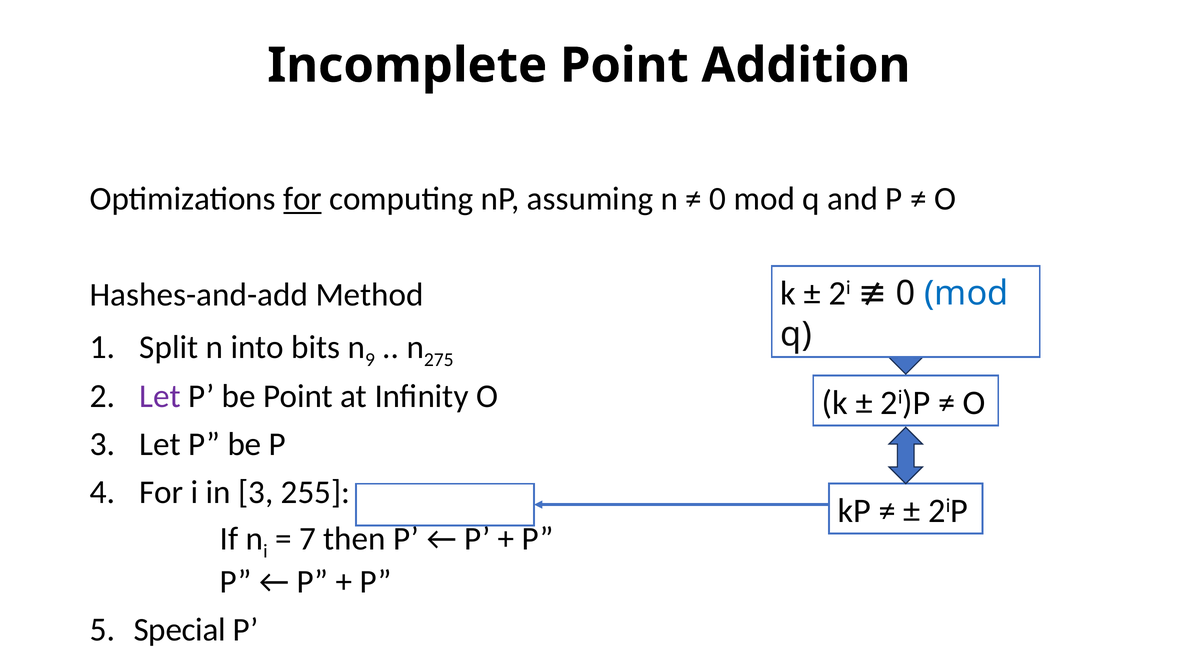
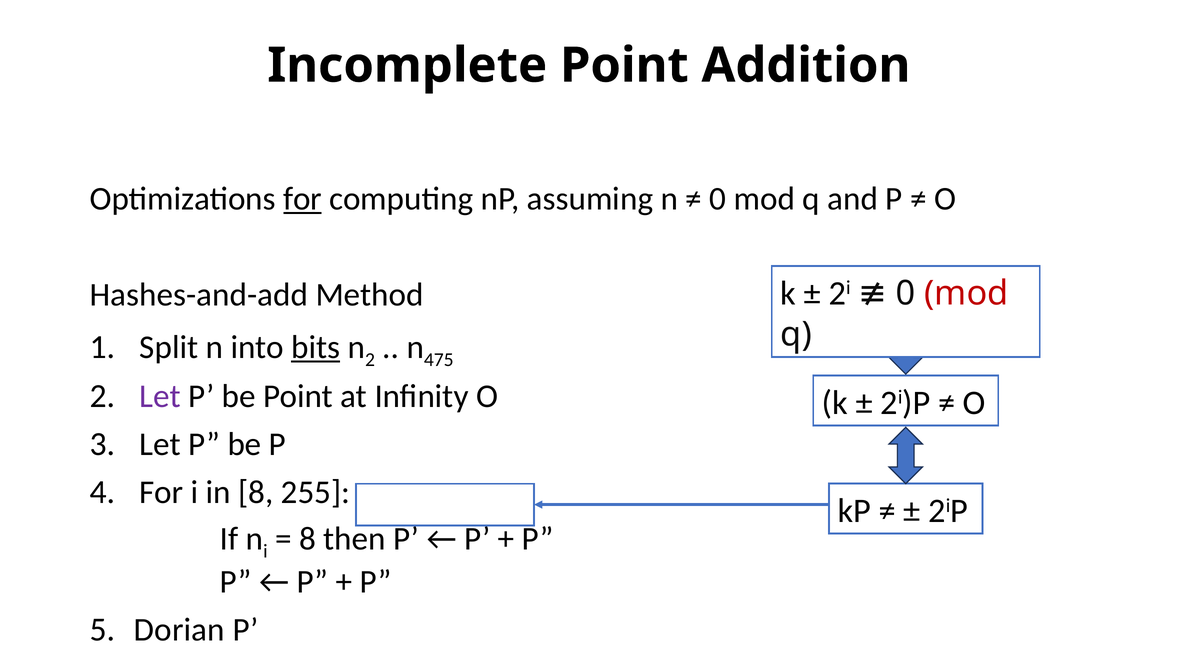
mod at (966, 293) colour: blue -> red
bits underline: none -> present
n 9: 9 -> 2
275: 275 -> 475
in 3: 3 -> 8
7 at (307, 538): 7 -> 8
Special: Special -> Dorian
